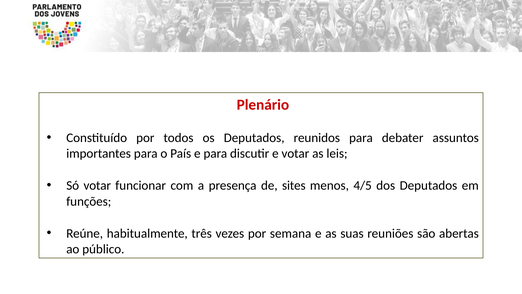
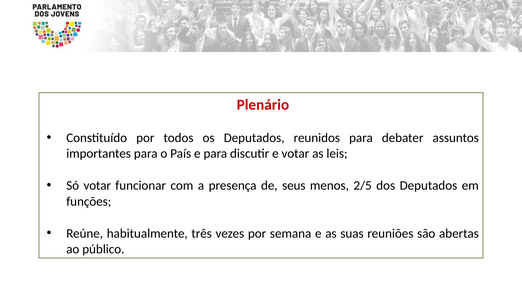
sites: sites -> seus
4/5: 4/5 -> 2/5
